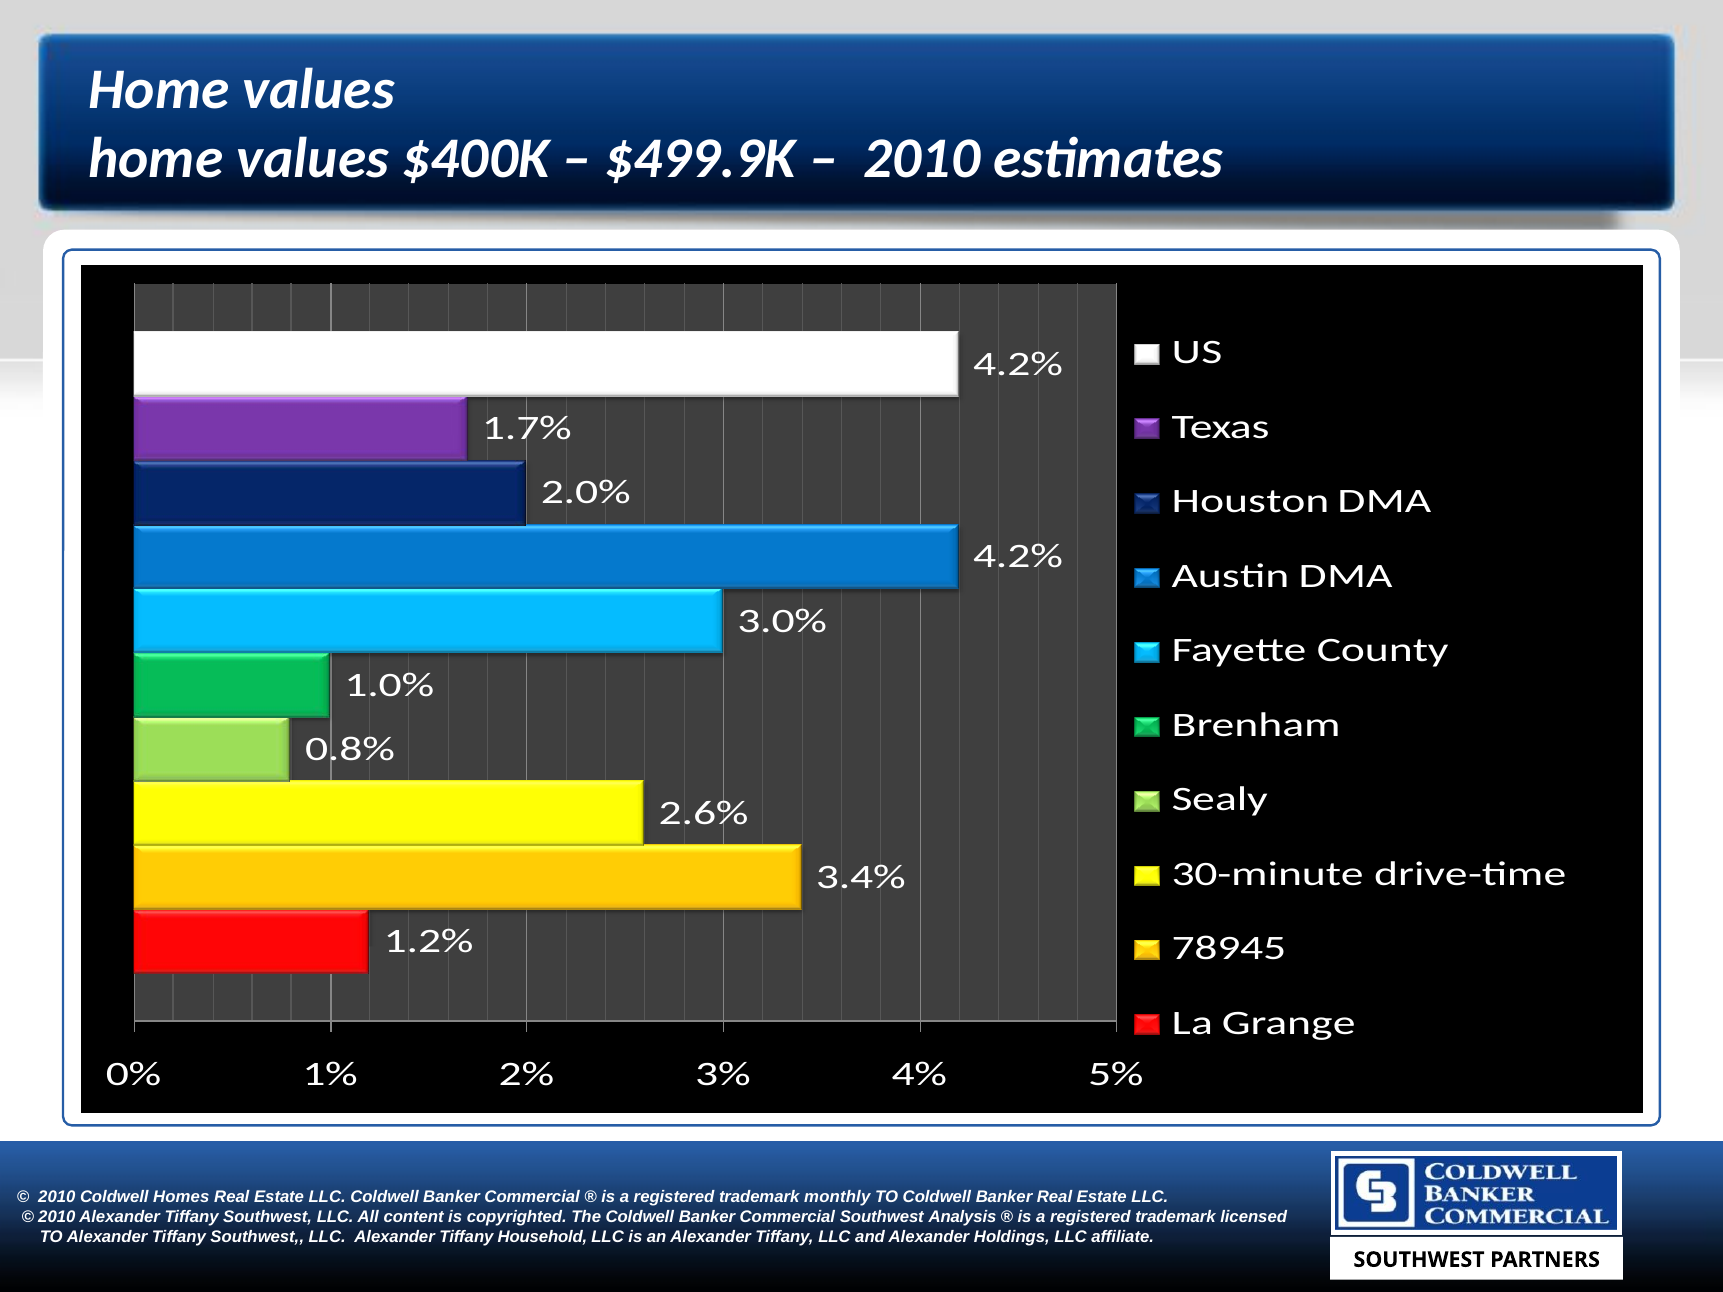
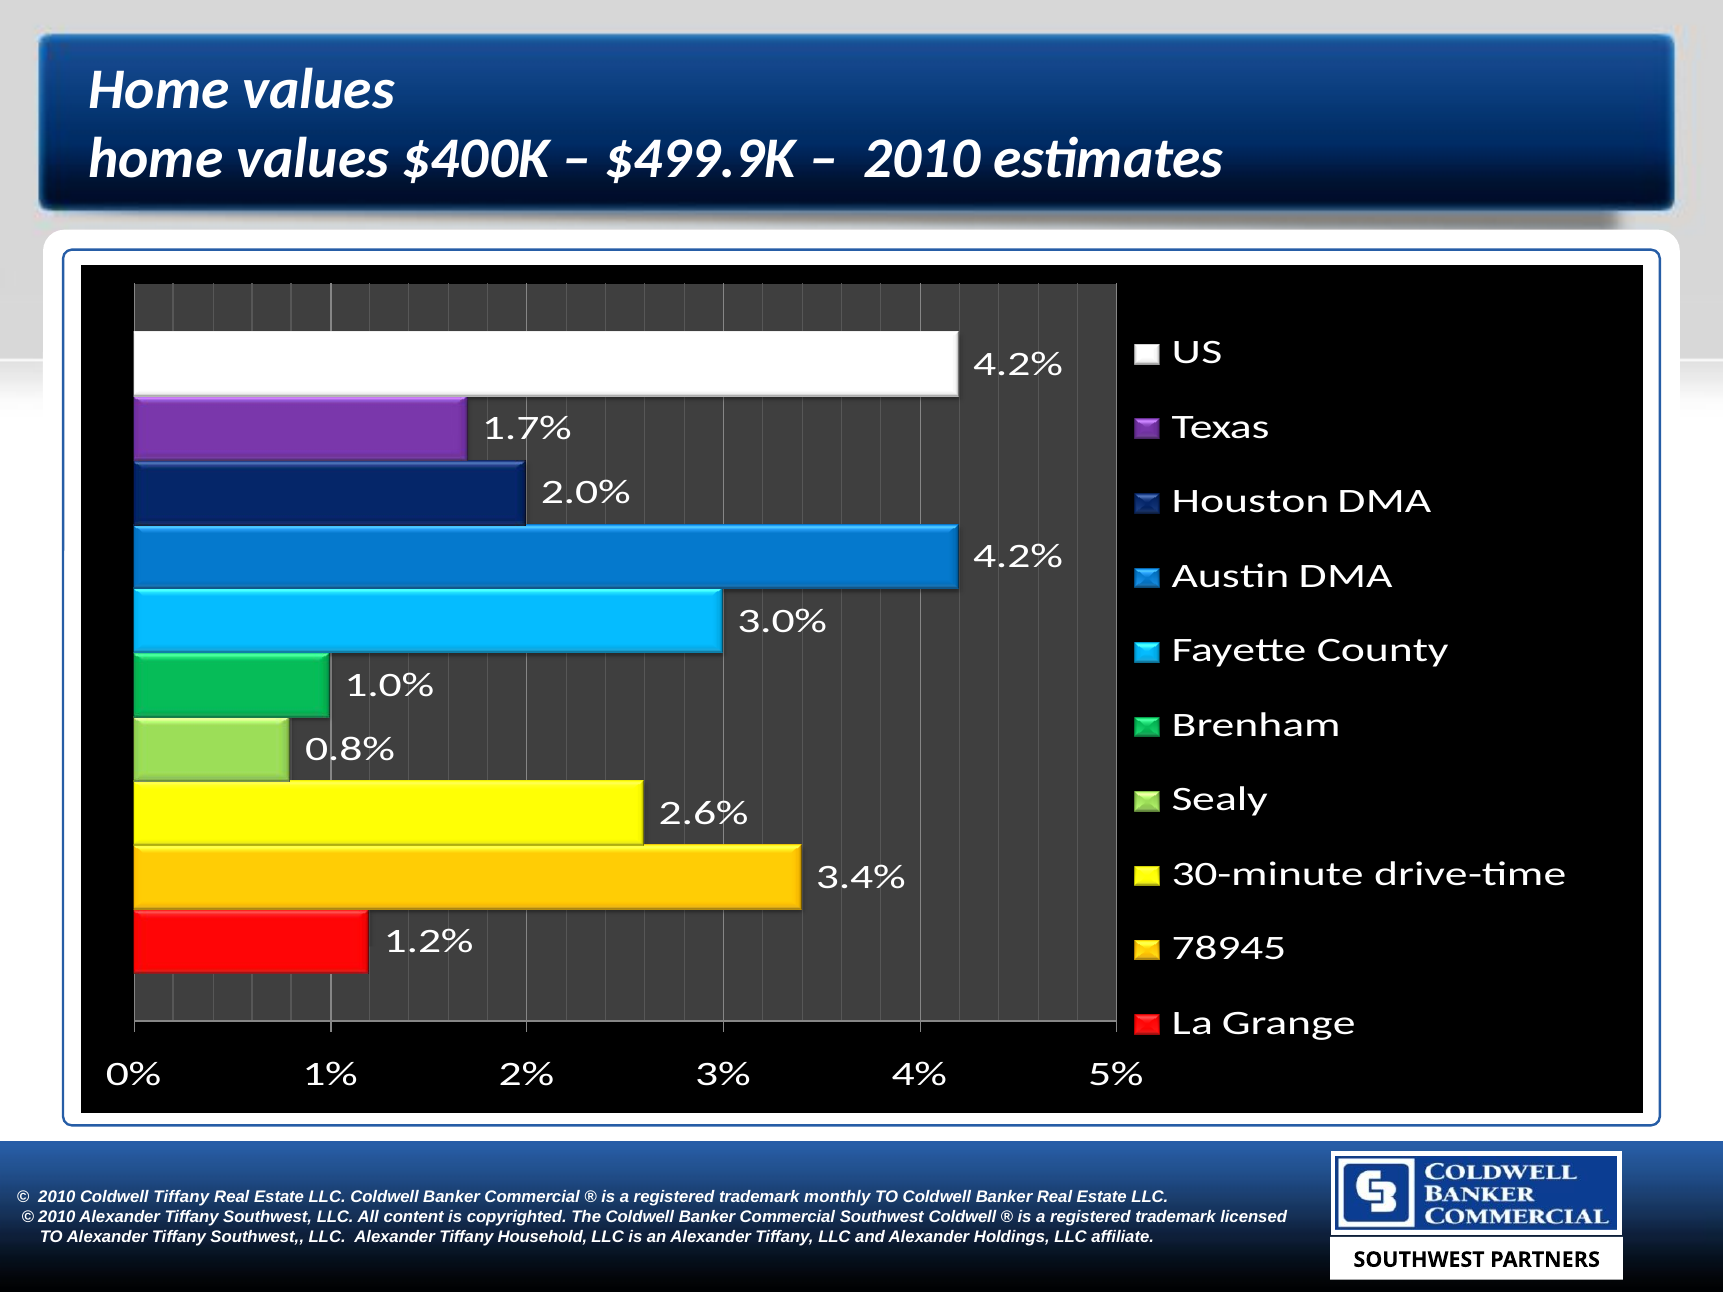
Coldwell Homes: Homes -> Tiffany
Southwest Analysis: Analysis -> Coldwell
